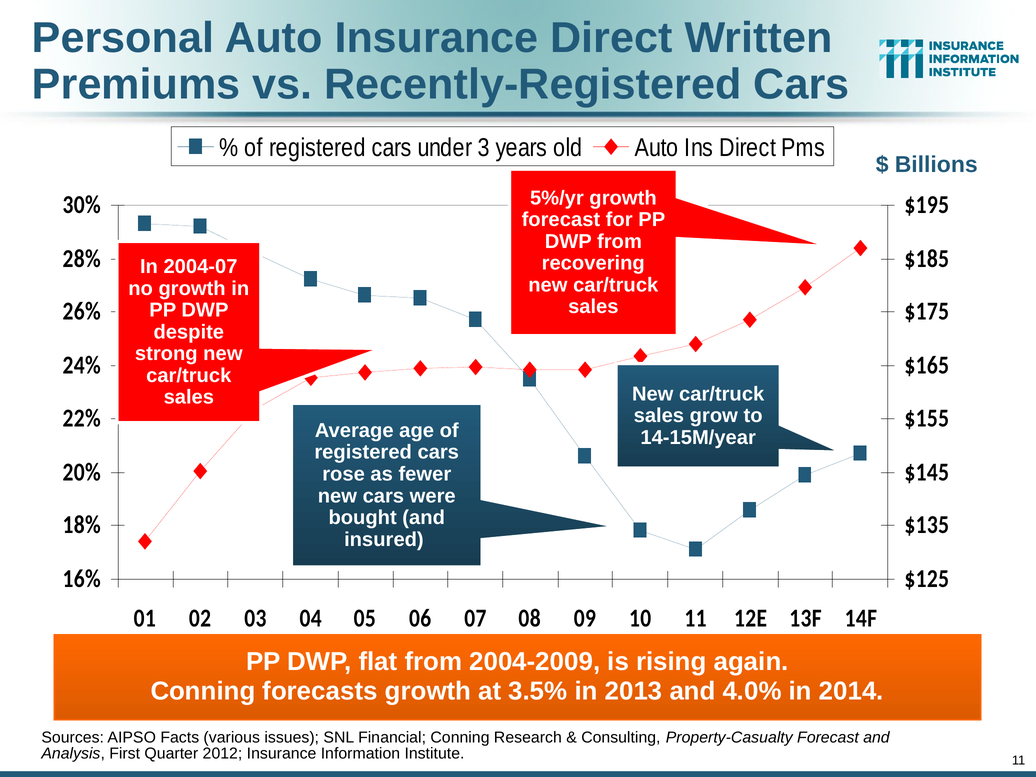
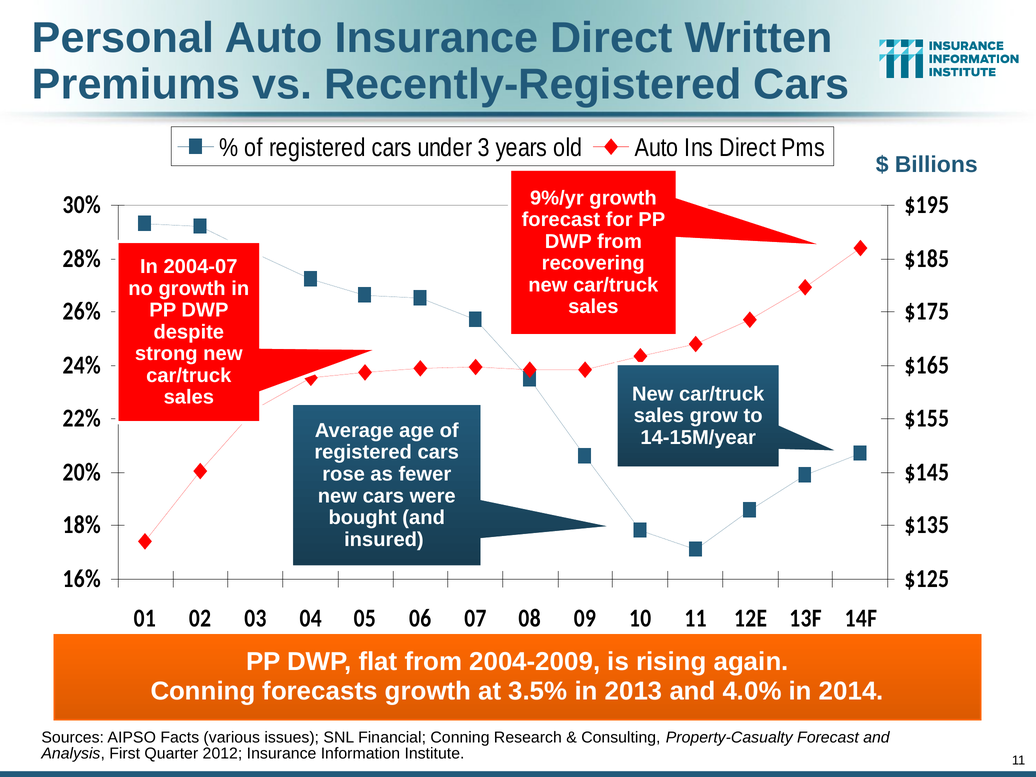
5%/yr: 5%/yr -> 9%/yr
